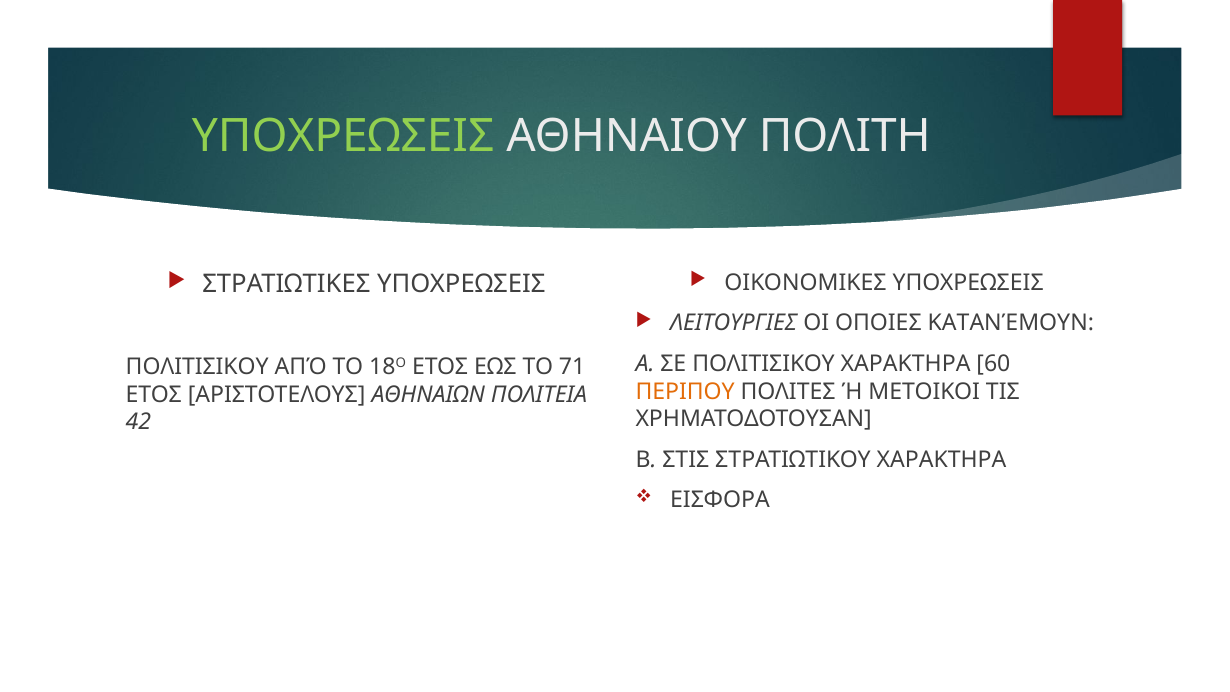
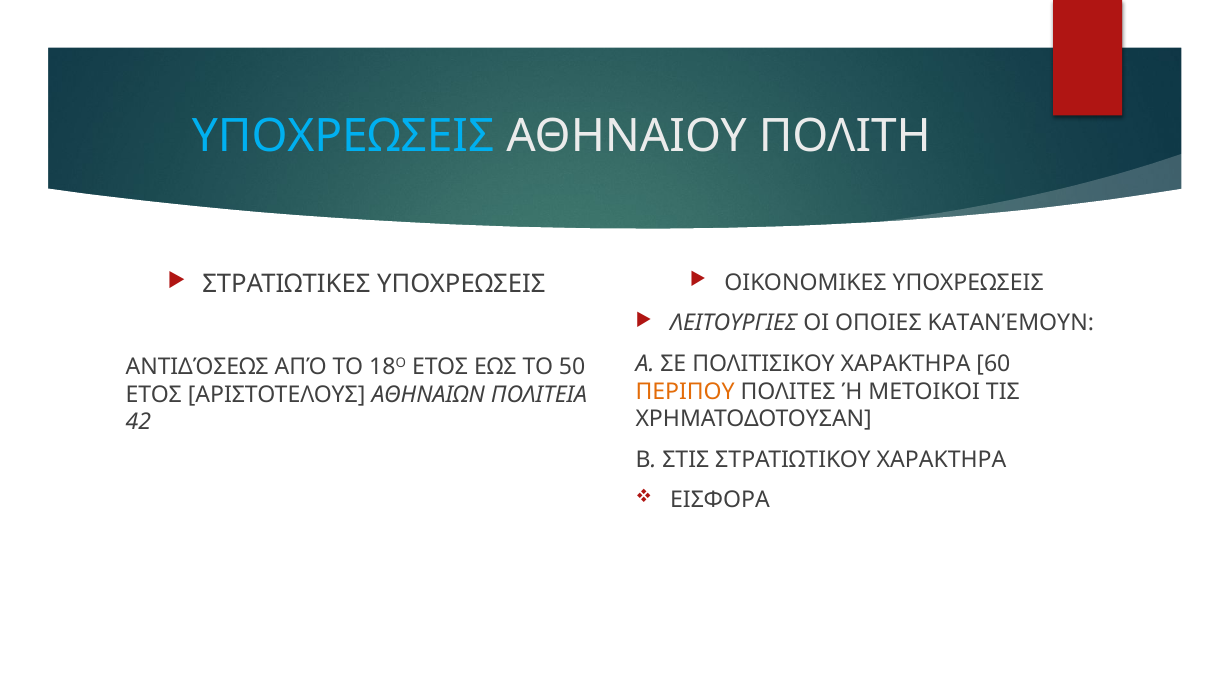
ΥΠΟΧΡΕΩΣΕΙΣ at (343, 136) colour: light green -> light blue
ΠΟΛΙΤΙΣΙΚΟΥ at (197, 367): ΠΟΛΙΤΙΣΙΚΟΥ -> ΑΝΤΙΔΌΣΕΩΣ
71: 71 -> 50
